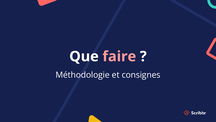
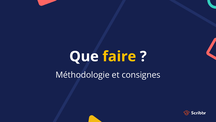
faire colour: pink -> yellow
